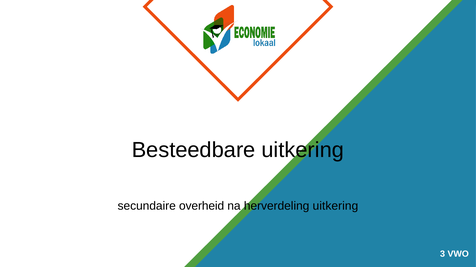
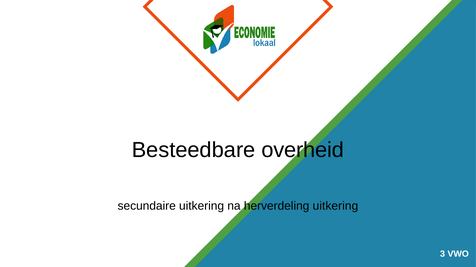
Besteedbare uitkering: uitkering -> overheid
secundaire overheid: overheid -> uitkering
